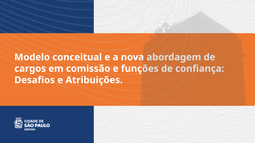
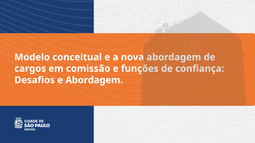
e Atribuições: Atribuições -> Abordagem
